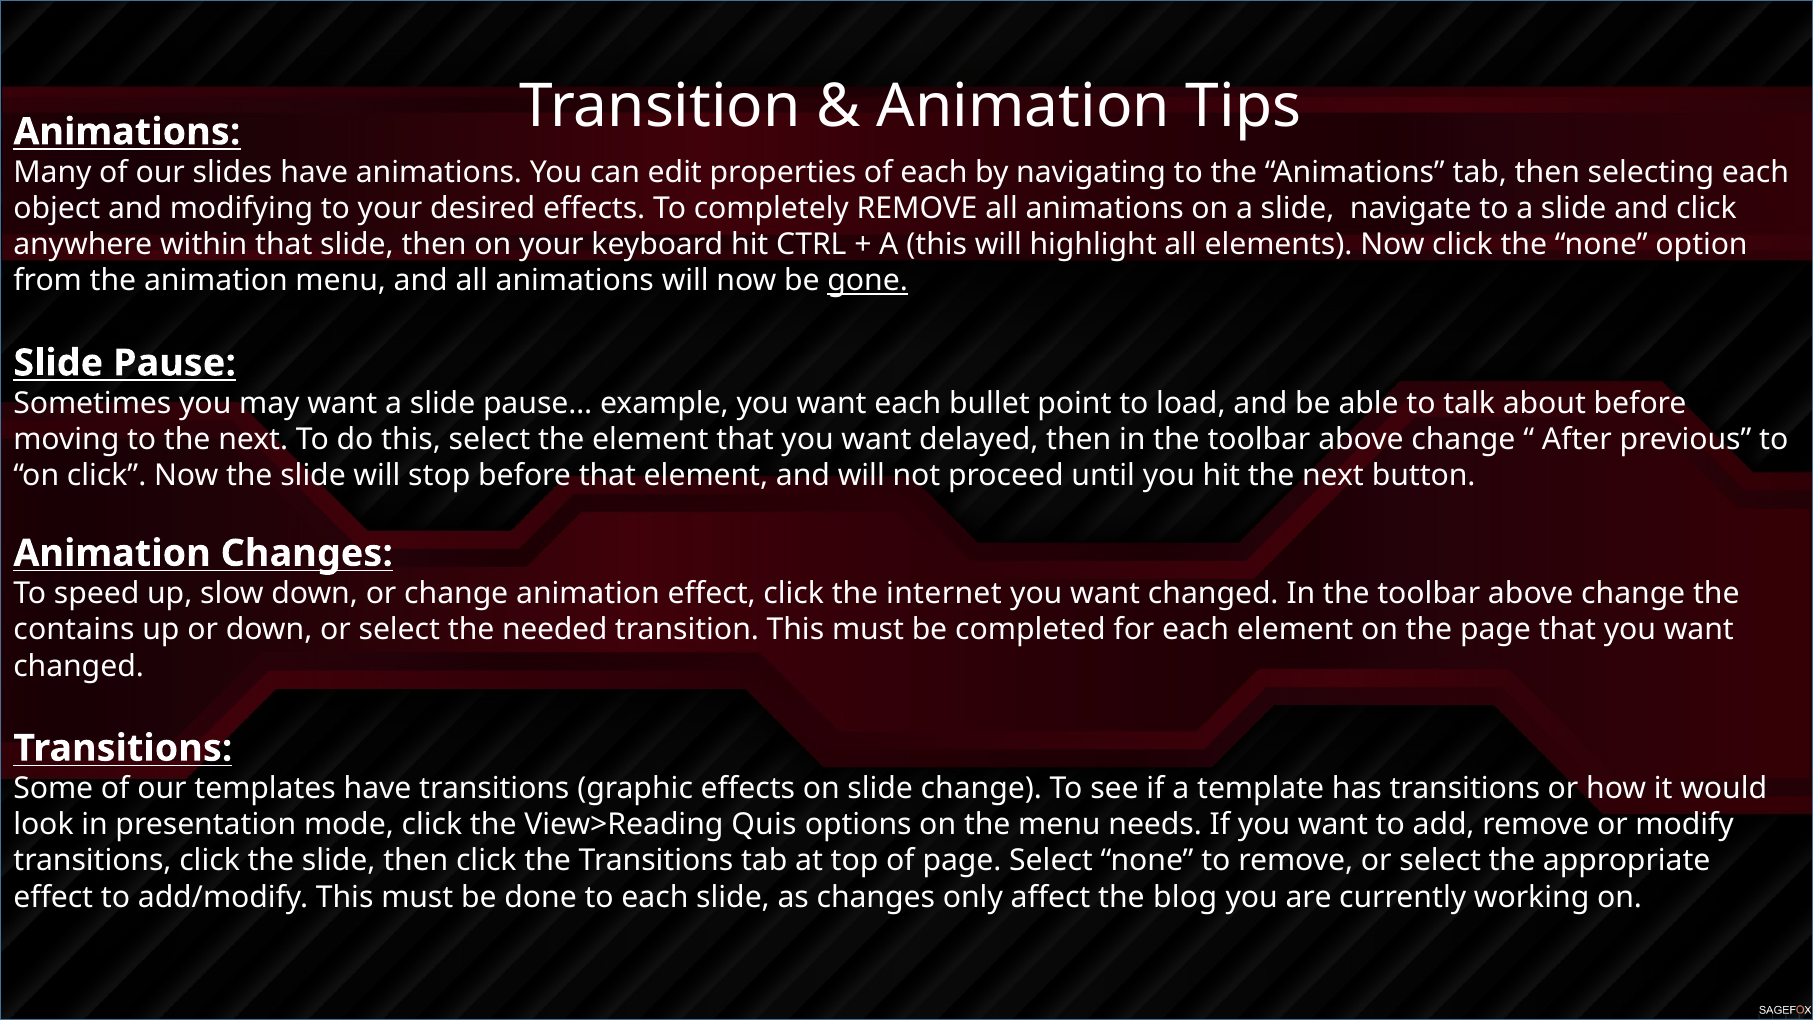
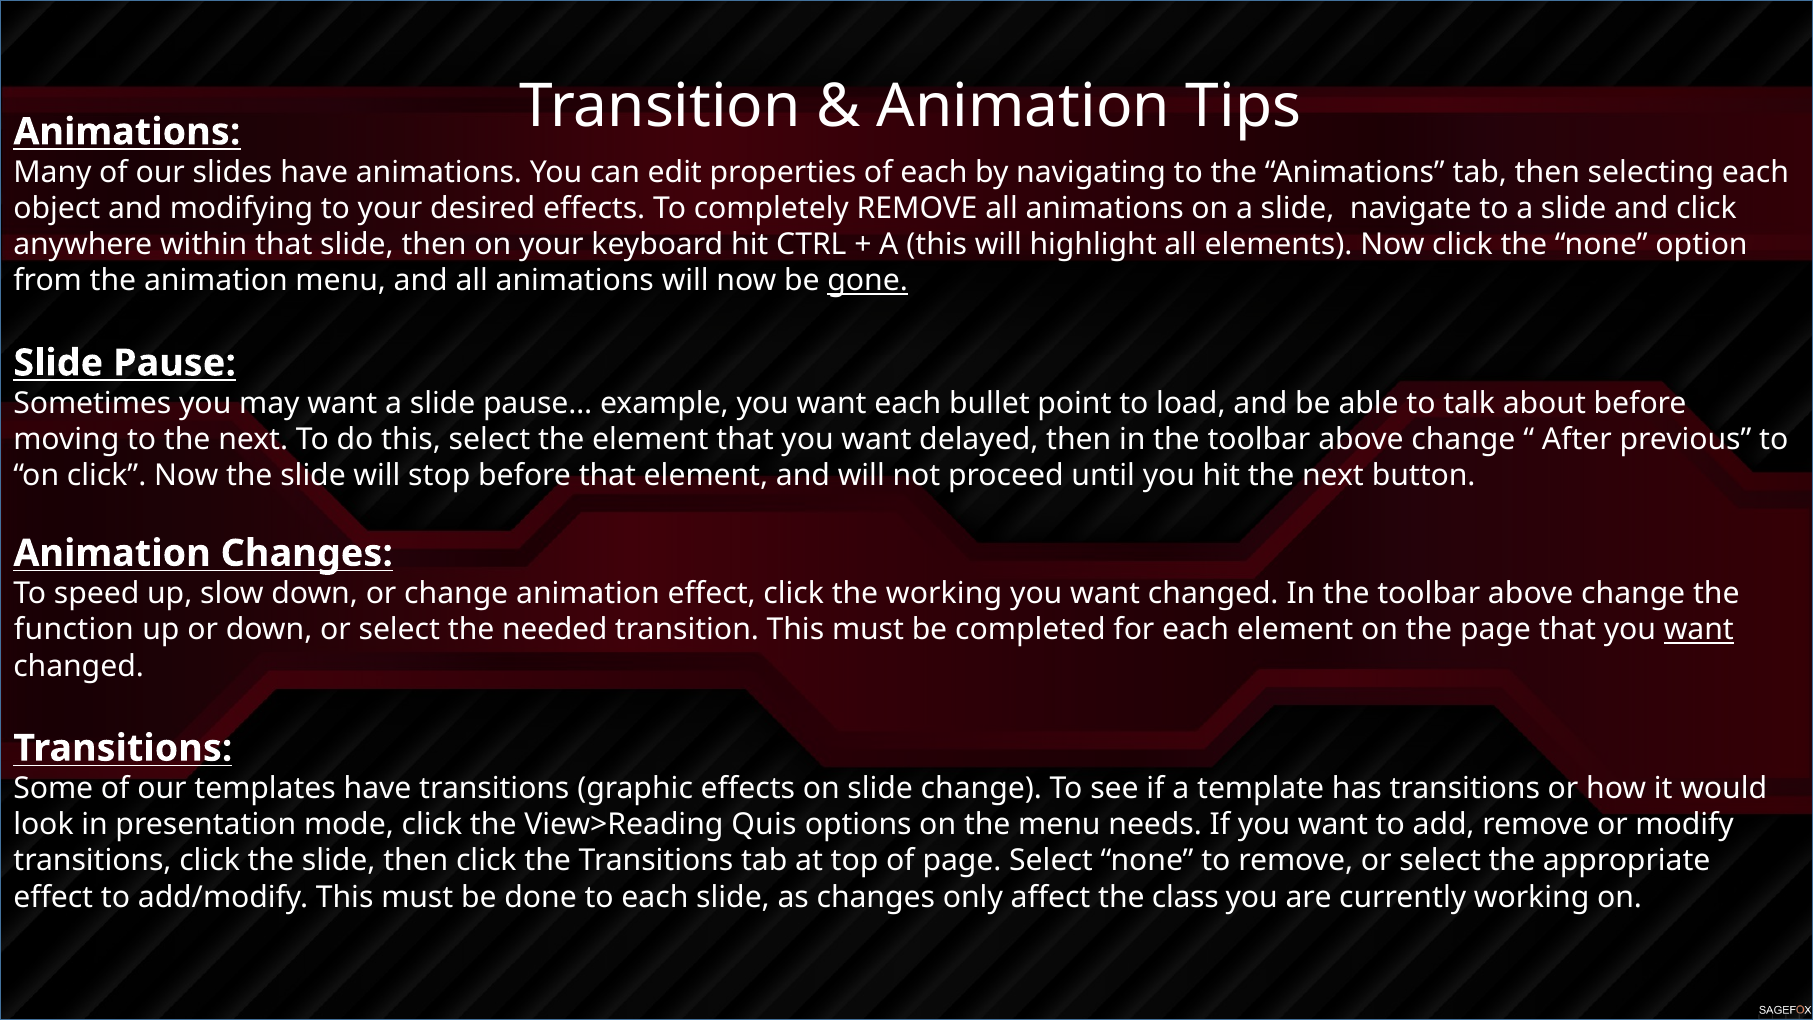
the internet: internet -> working
contains: contains -> function
want at (1699, 630) underline: none -> present
blog: blog -> class
